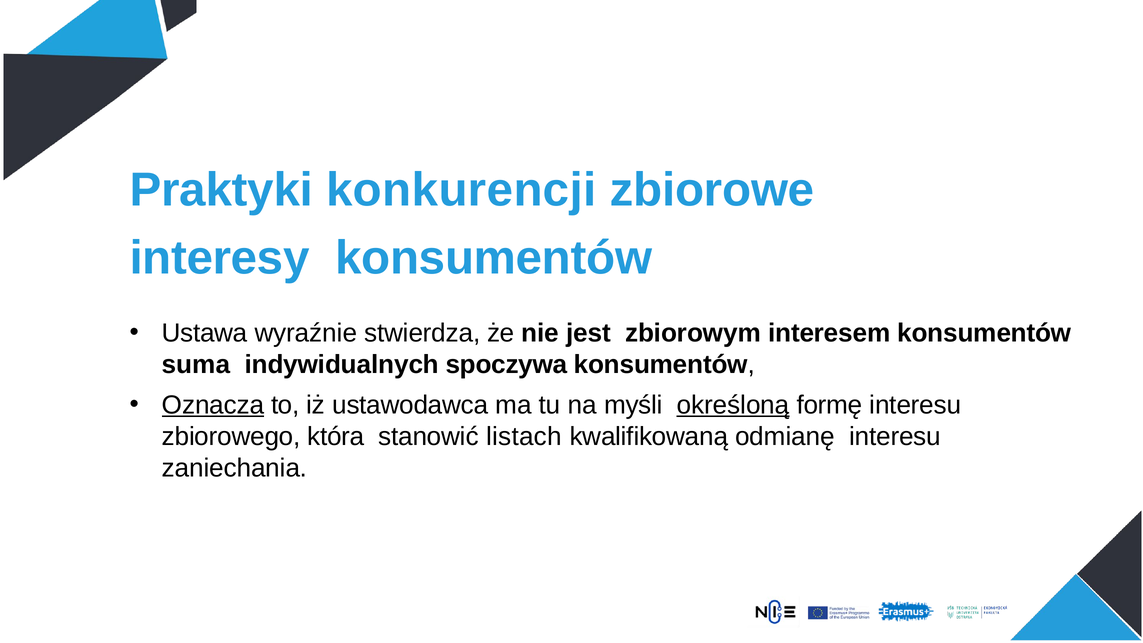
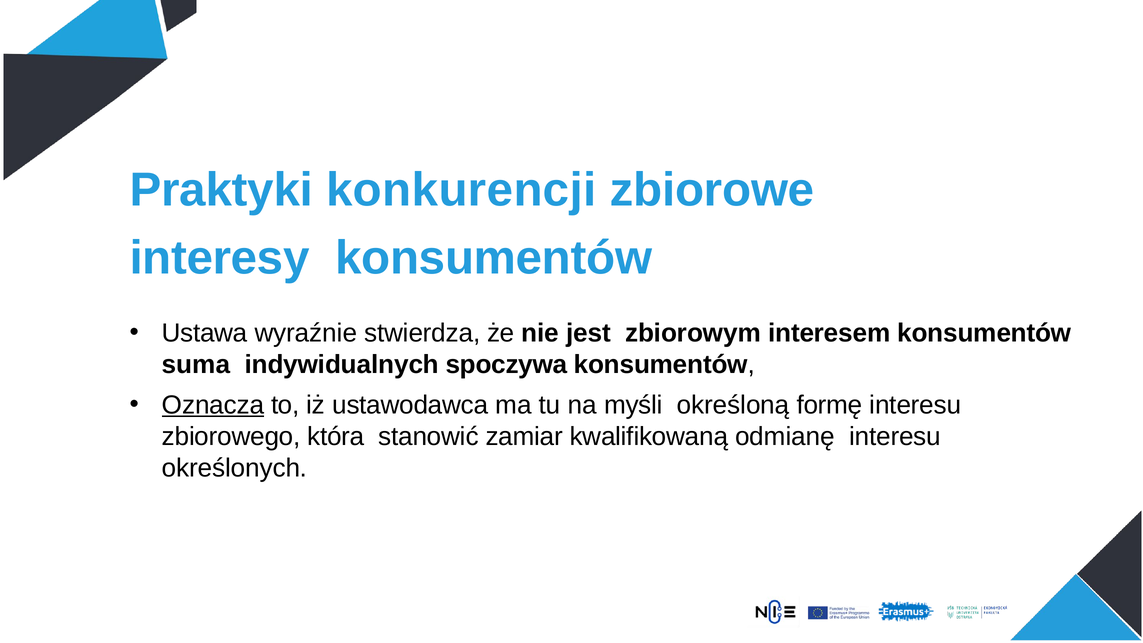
określoną underline: present -> none
listach: listach -> zamiar
zaniechania: zaniechania -> określonych
